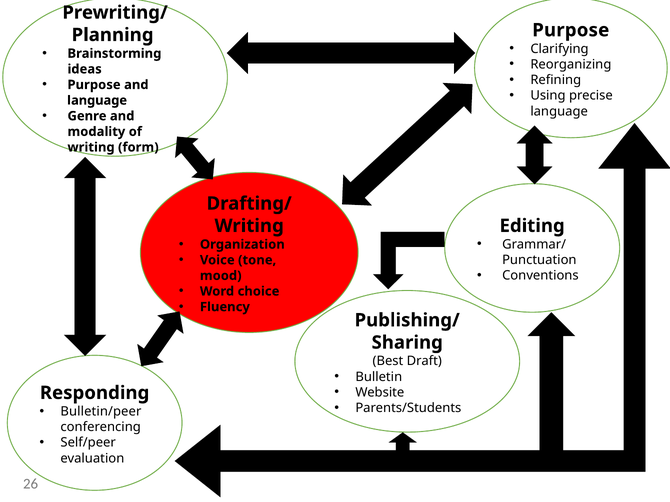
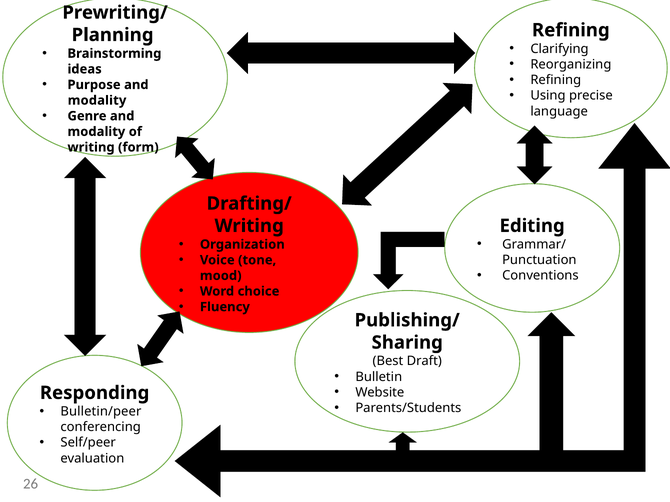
Purpose at (571, 30): Purpose -> Refining
language at (97, 100): language -> modality
